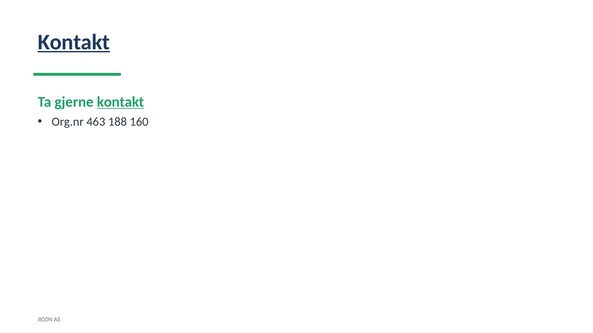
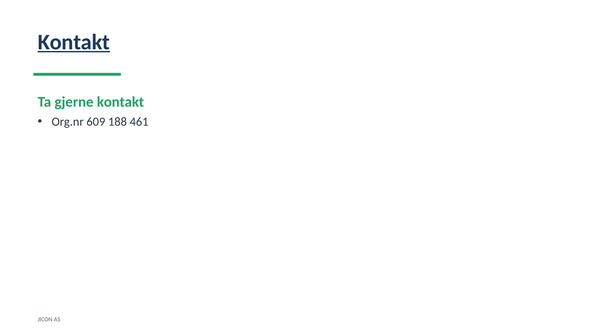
kontakt at (120, 102) underline: present -> none
463: 463 -> 609
160: 160 -> 461
